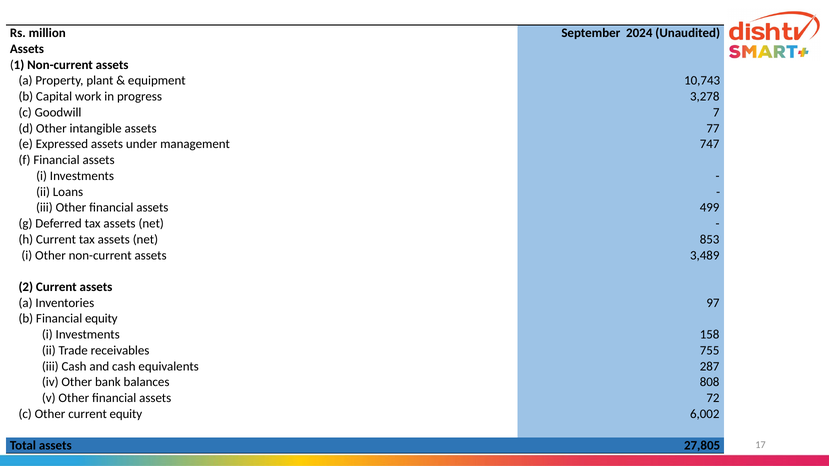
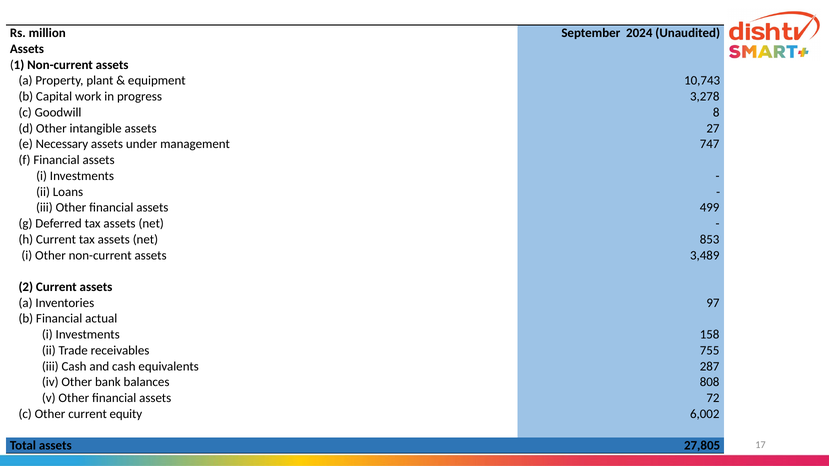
7: 7 -> 8
77: 77 -> 27
Expressed: Expressed -> Necessary
Financial equity: equity -> actual
